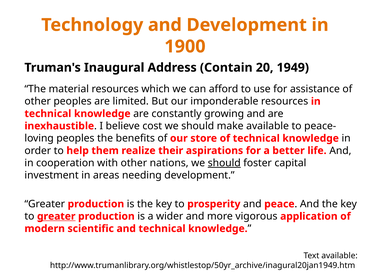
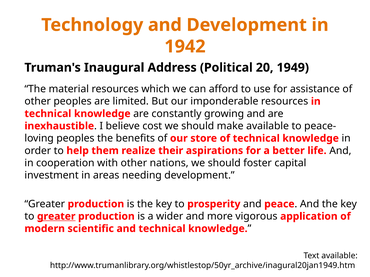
1900: 1900 -> 1942
Contain: Contain -> Political
should at (224, 163) underline: present -> none
